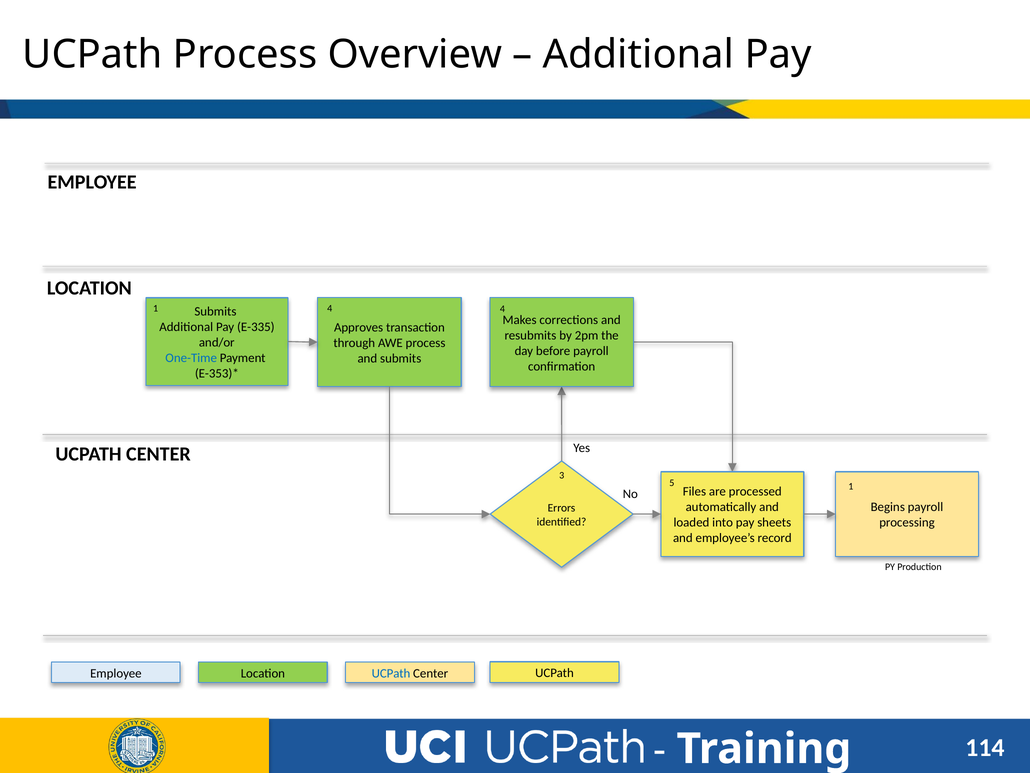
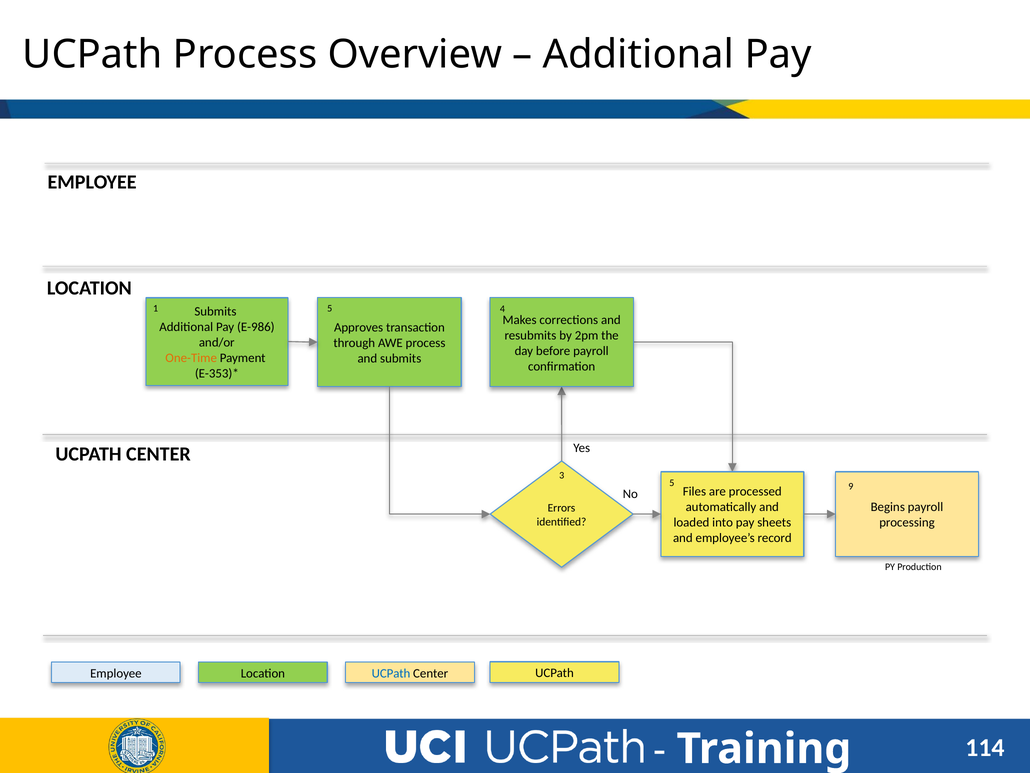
1 4: 4 -> 5
E-335: E-335 -> E-986
One-Time colour: blue -> orange
5 1: 1 -> 9
